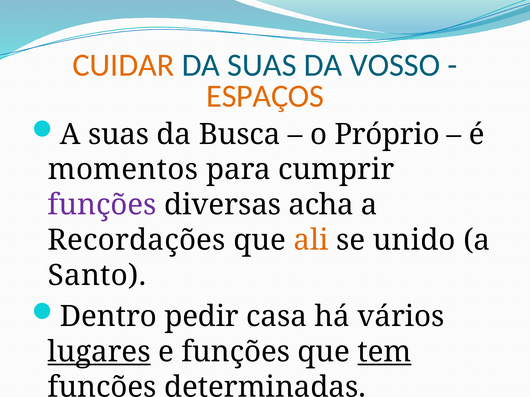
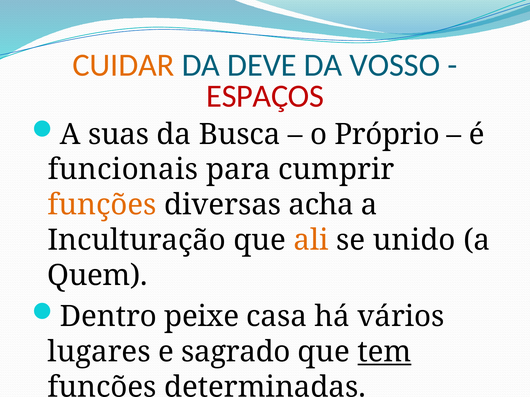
DA SUAS: SUAS -> DEVE
ESPAÇOS colour: orange -> red
momentos: momentos -> funcionais
funções at (102, 205) colour: purple -> orange
Recordações: Recordações -> Inculturação
Santo: Santo -> Quem
pedir: pedir -> peixe
lugares underline: present -> none
e funções: funções -> sagrado
